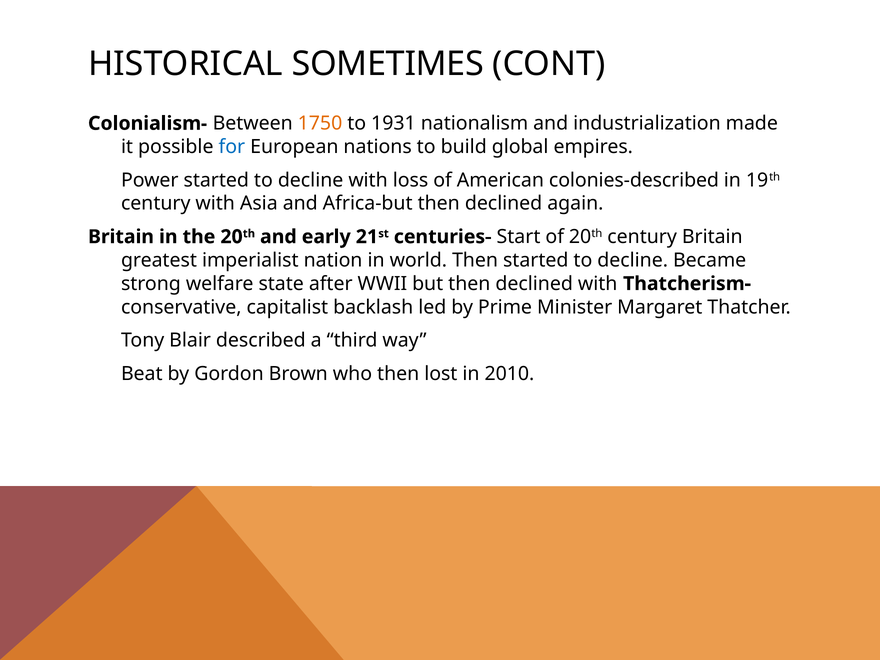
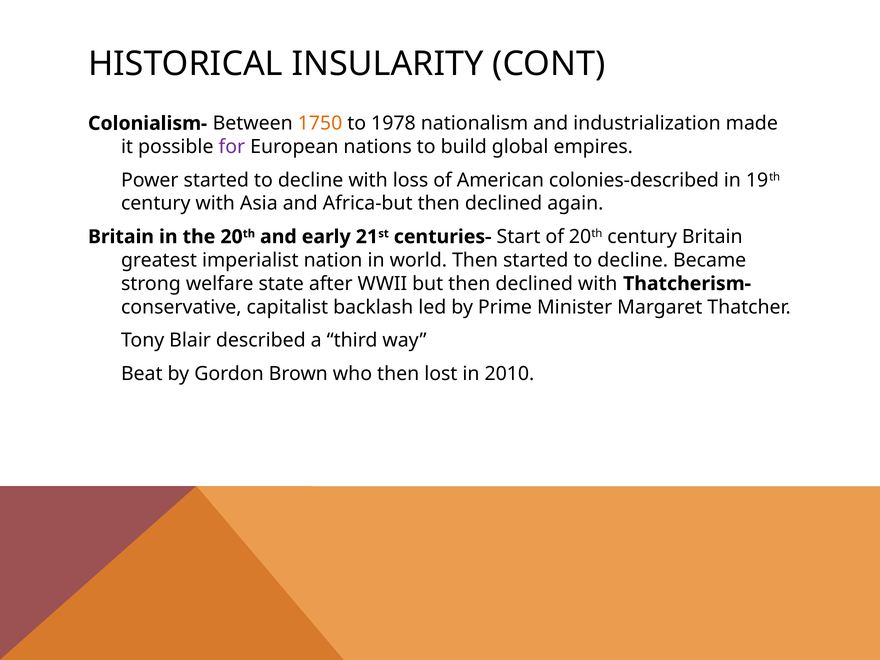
SOMETIMES: SOMETIMES -> INSULARITY
1931: 1931 -> 1978
for colour: blue -> purple
